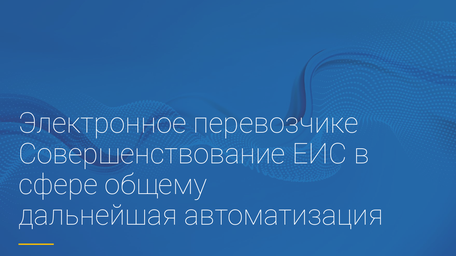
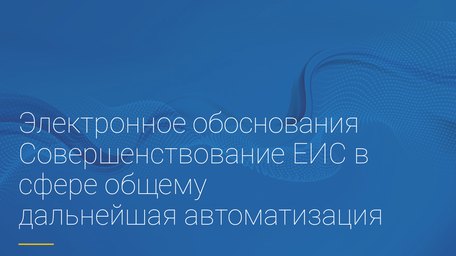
перевозчике: перевозчике -> обоснования
